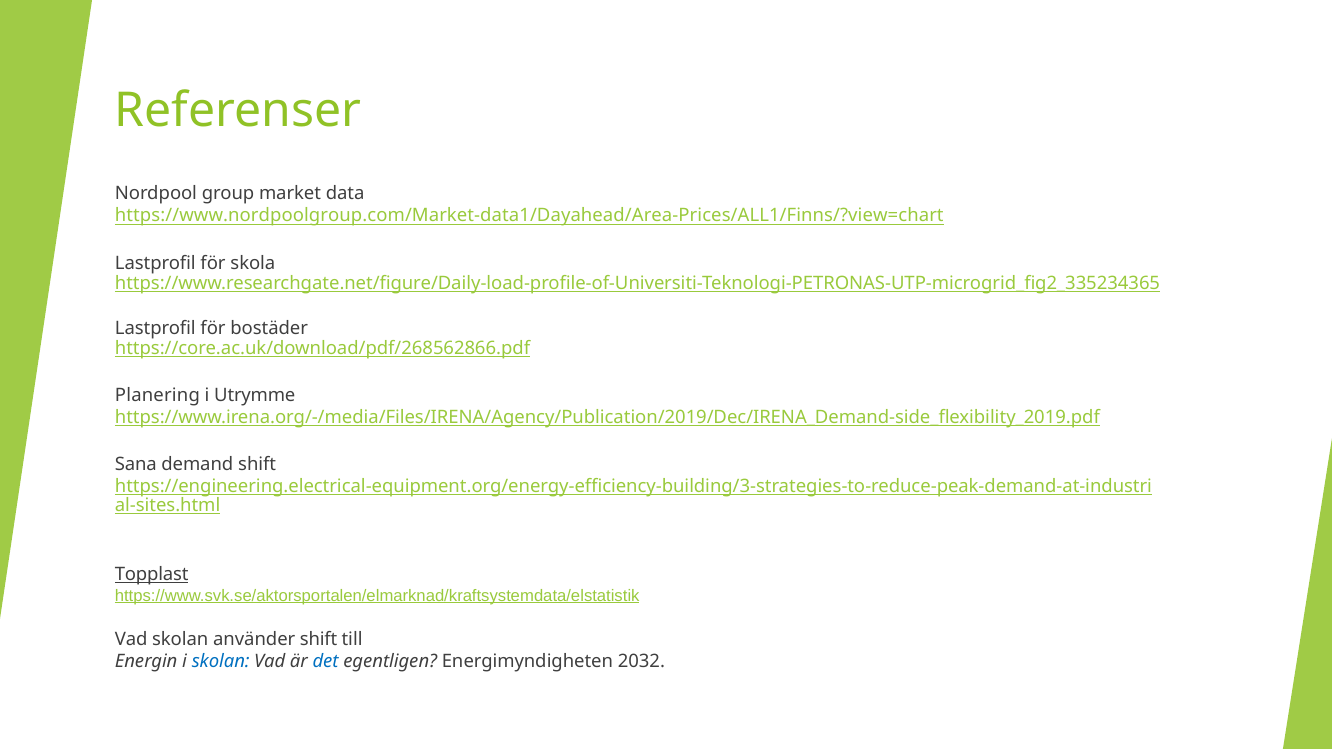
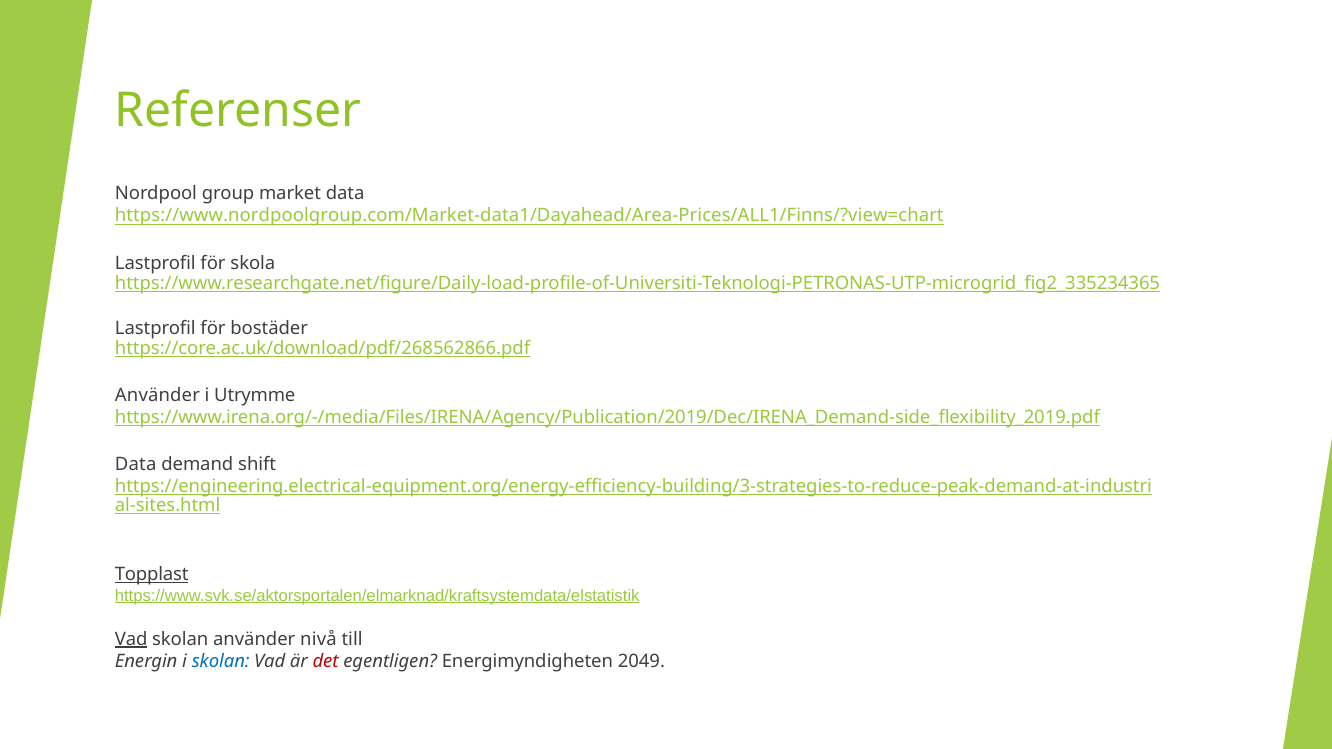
Planering at (157, 395): Planering -> Använder
Sana at (136, 465): Sana -> Data
Vad at (131, 639) underline: none -> present
använder shift: shift -> nivå
det at (326, 662) colour: blue -> red
2032: 2032 -> 2049
